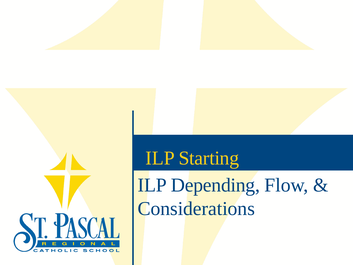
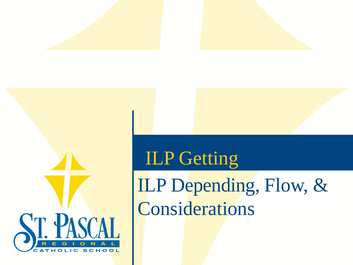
Starting: Starting -> Getting
